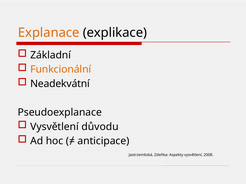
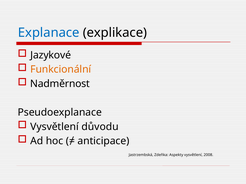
Explanace colour: orange -> blue
Základní: Základní -> Jazykové
Neadekvátní: Neadekvátní -> Nadměrnost
